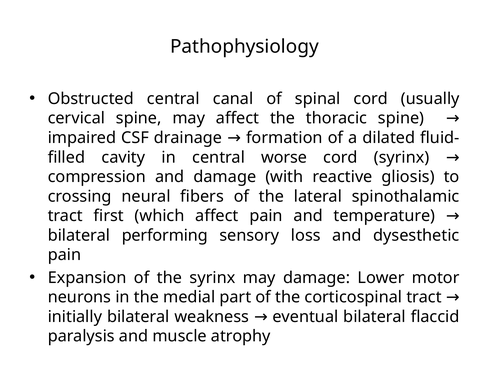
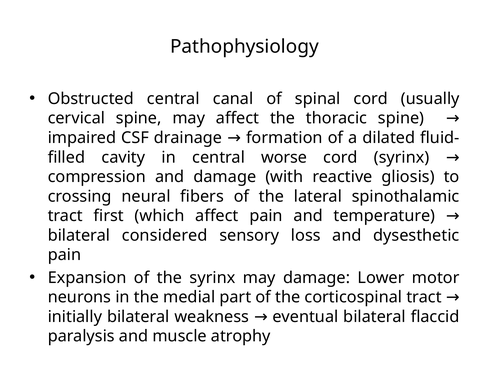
performing: performing -> considered
